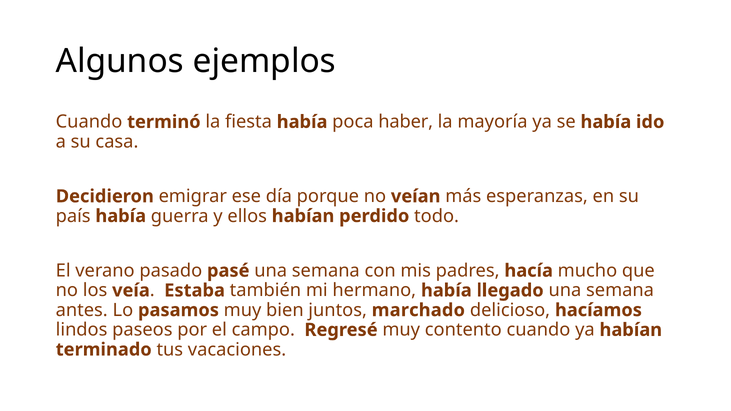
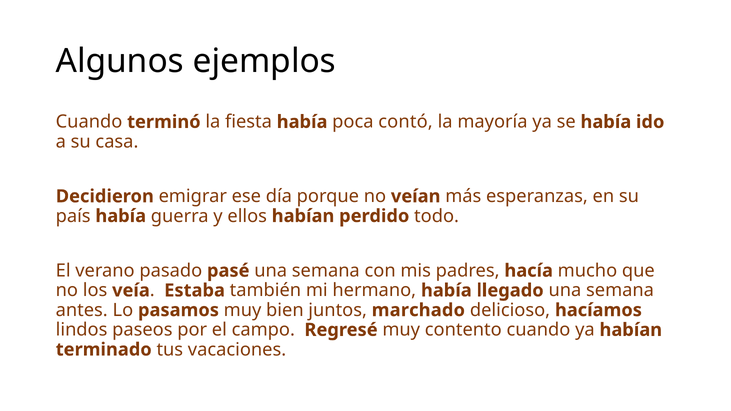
haber: haber -> contó
